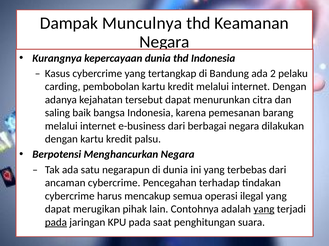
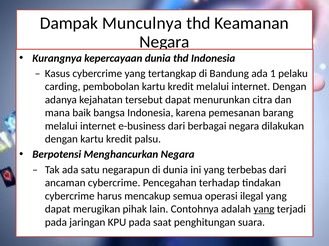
2: 2 -> 1
saling: saling -> mana
pada at (56, 223) underline: present -> none
